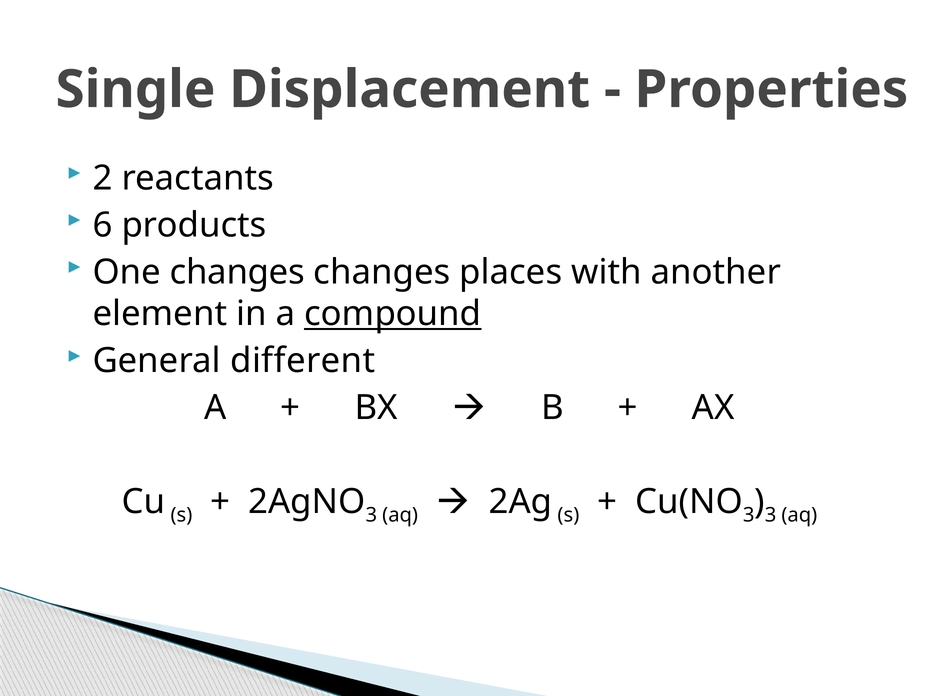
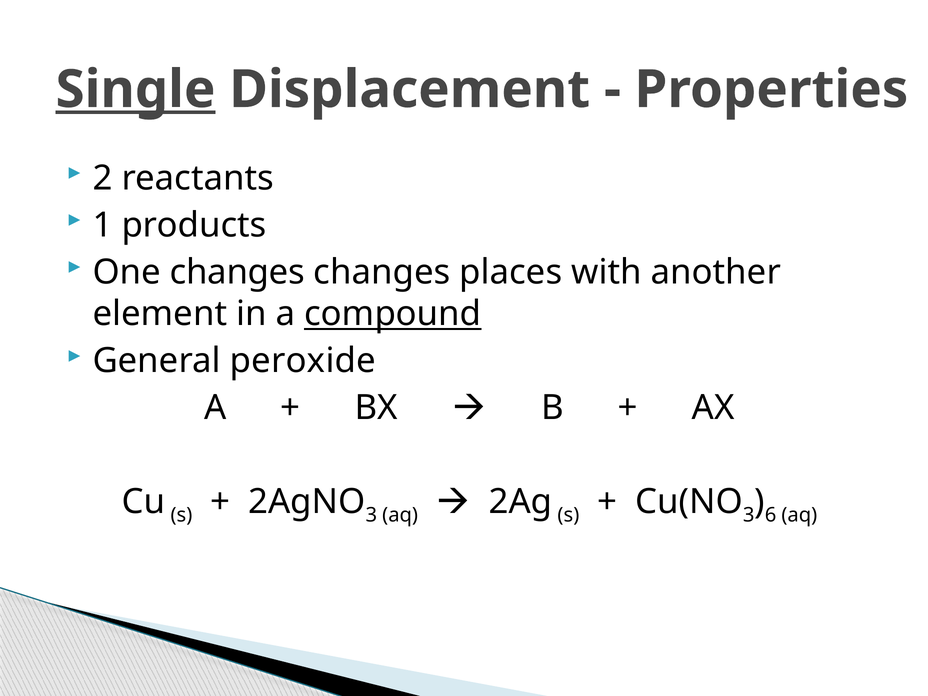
Single underline: none -> present
6: 6 -> 1
different: different -> peroxide
3 at (771, 515): 3 -> 6
